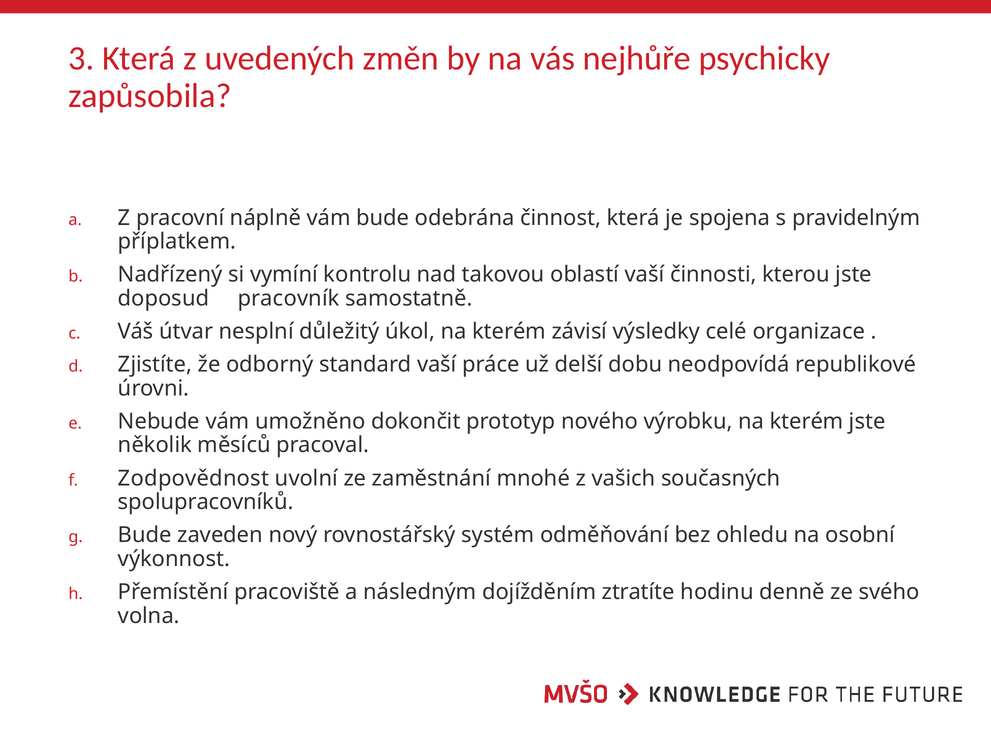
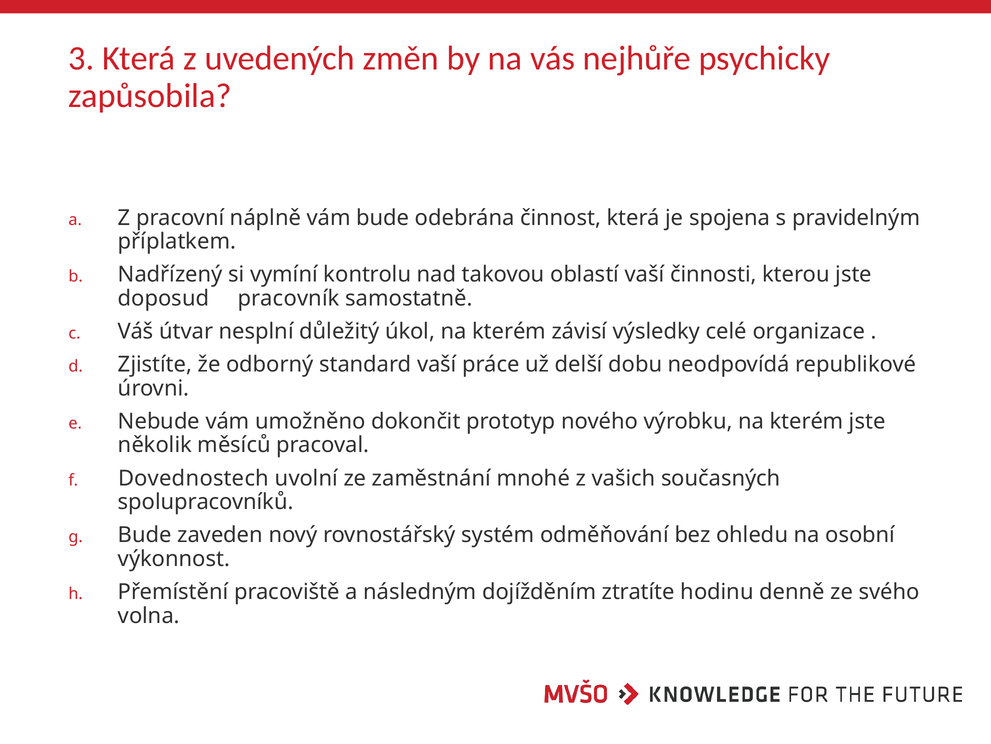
Zodpovědnost: Zodpovědnost -> Dovednostech
